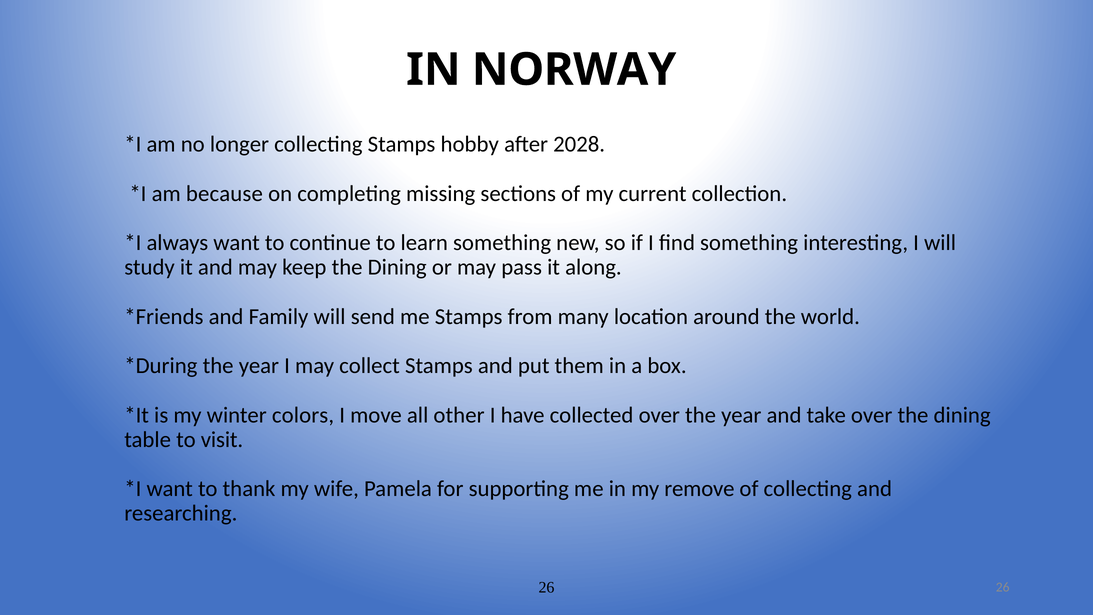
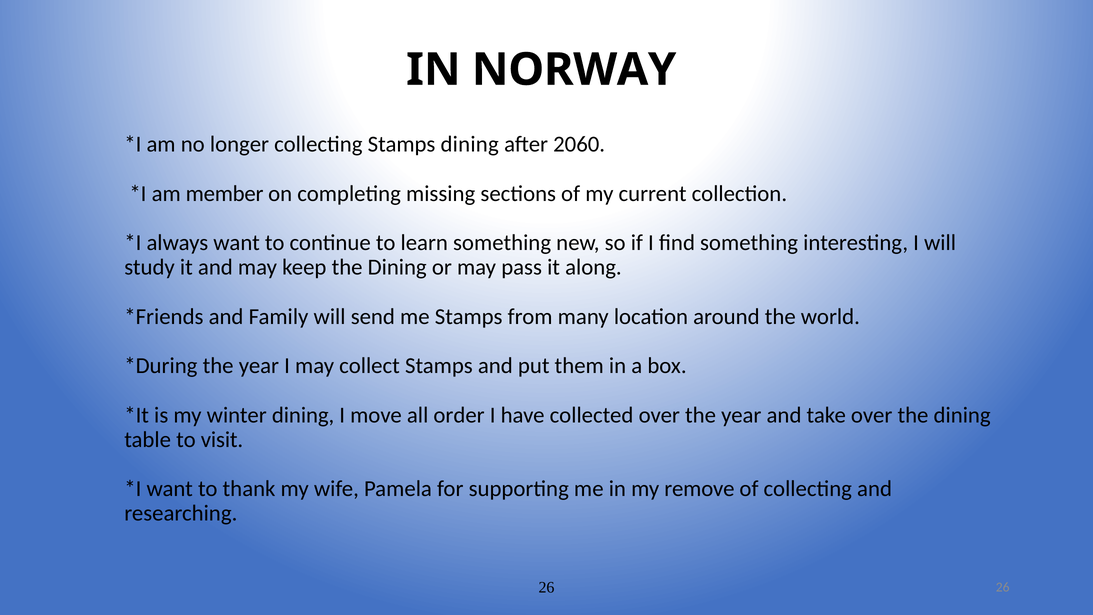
Stamps hobby: hobby -> dining
2028: 2028 -> 2060
because: because -> member
winter colors: colors -> dining
other: other -> order
